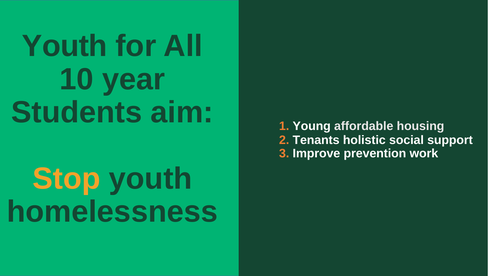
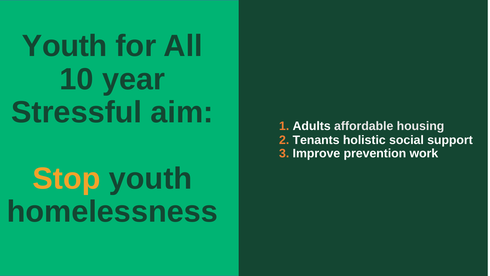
Students: Students -> Stressful
Young: Young -> Adults
